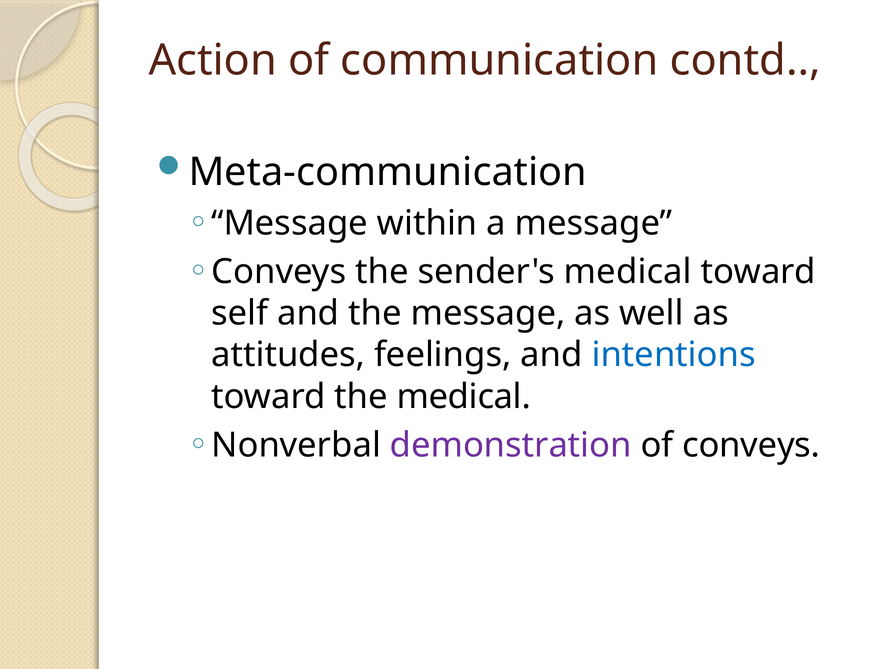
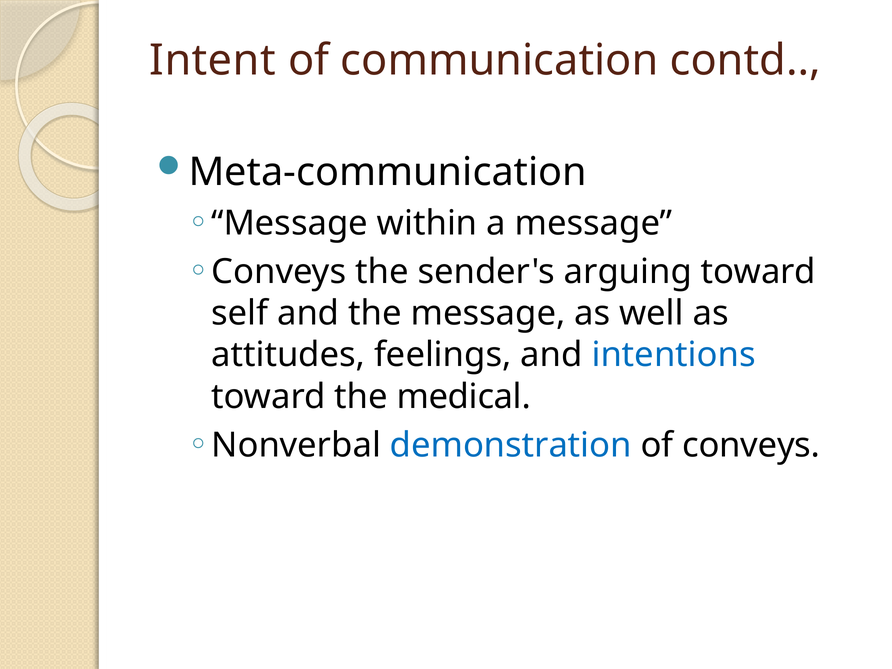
Action: Action -> Intent
sender's medical: medical -> arguing
demonstration colour: purple -> blue
